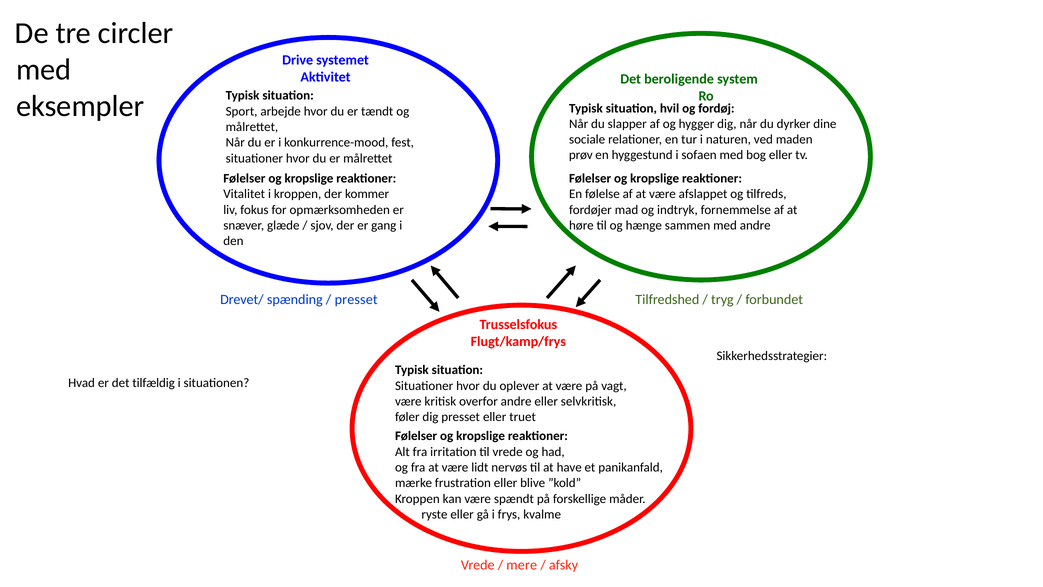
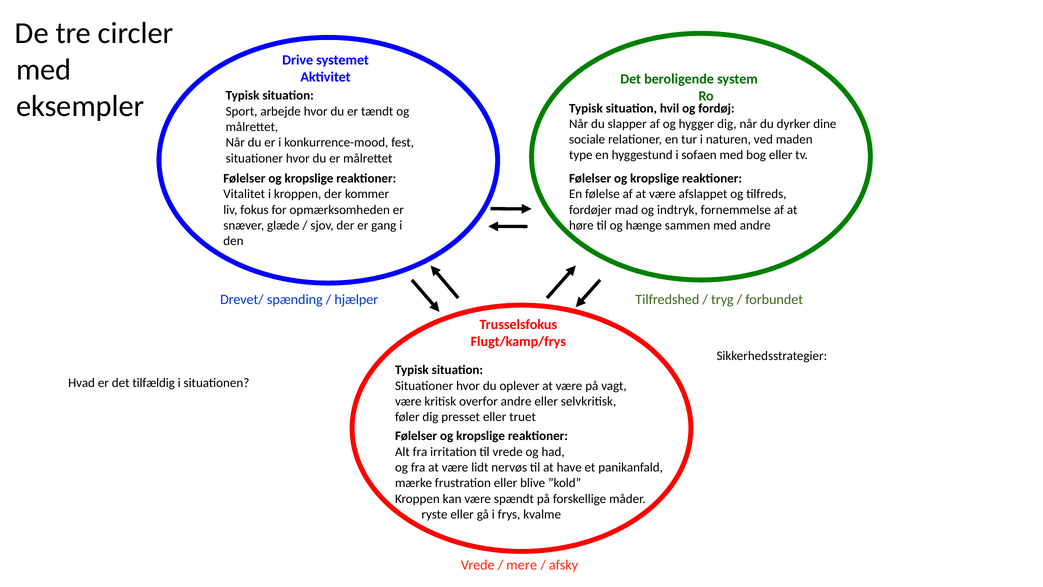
prøv: prøv -> type
presset at (356, 299): presset -> hjælper
